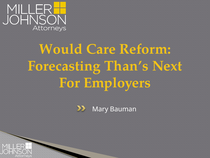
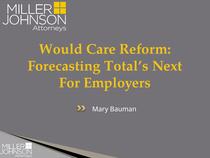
Than’s: Than’s -> Total’s
